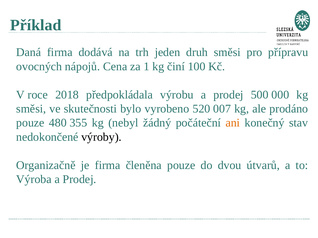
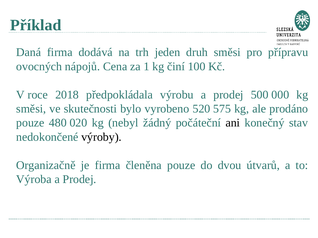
007: 007 -> 575
355: 355 -> 020
ani colour: orange -> black
